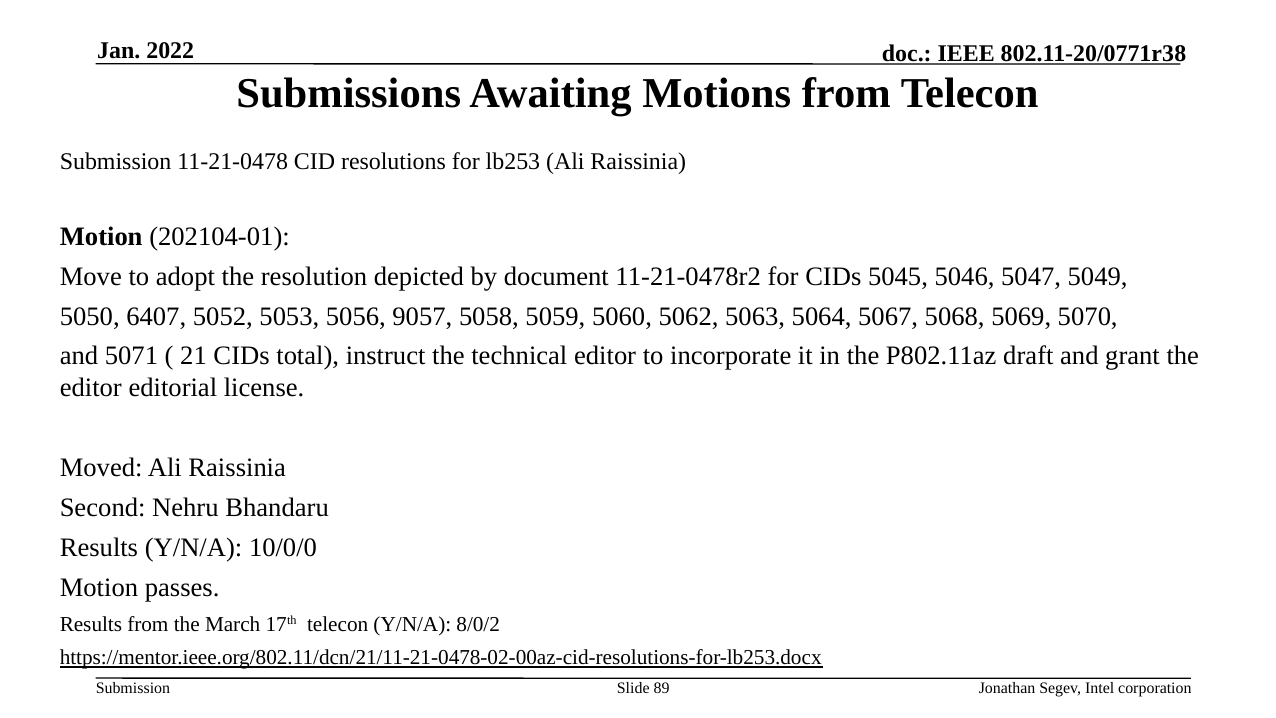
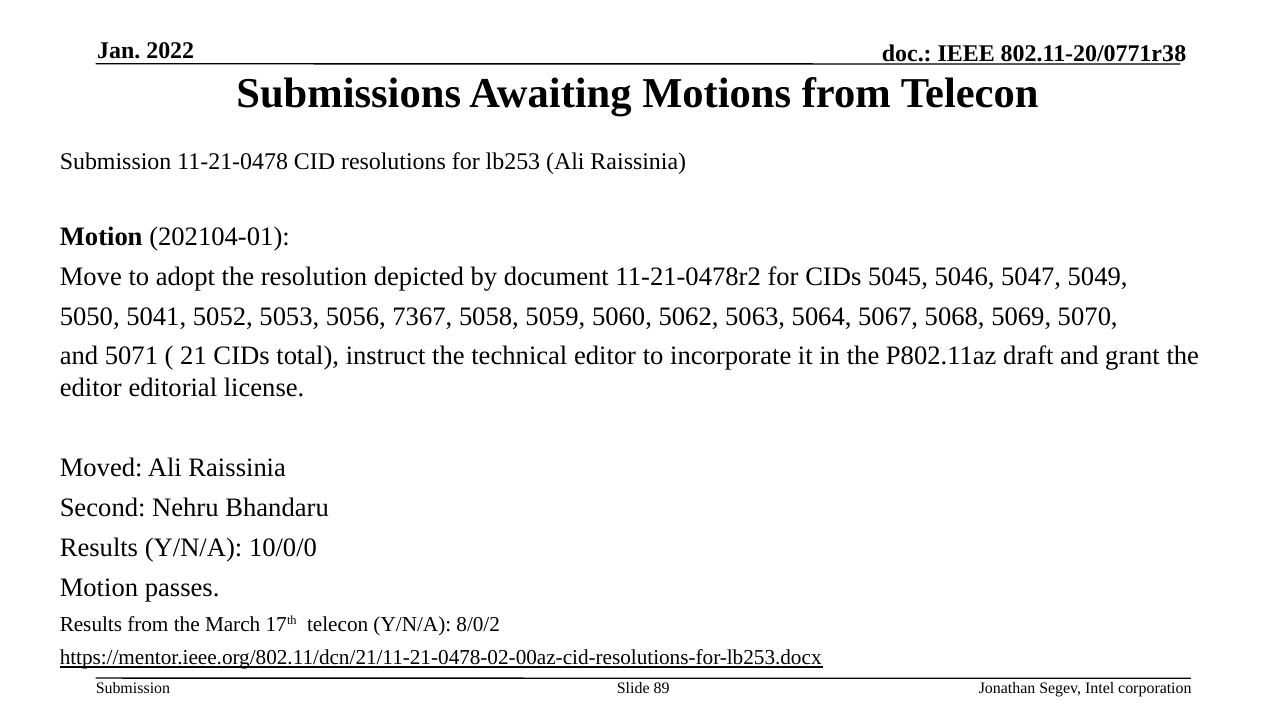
6407: 6407 -> 5041
9057: 9057 -> 7367
